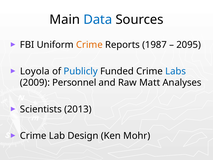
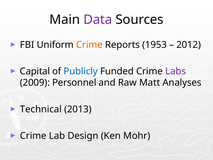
Data colour: blue -> purple
1987: 1987 -> 1953
2095: 2095 -> 2012
Loyola: Loyola -> Capital
Labs colour: blue -> purple
Scientists: Scientists -> Technical
